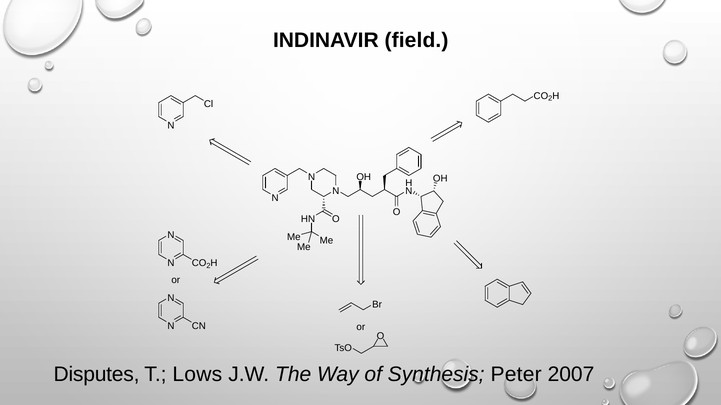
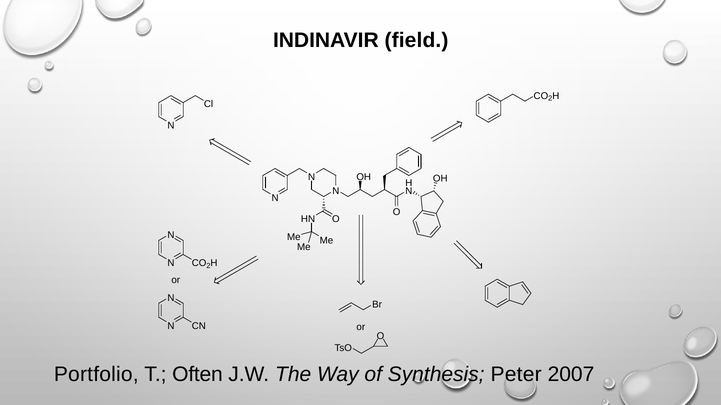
Disputes: Disputes -> Portfolio
Lows: Lows -> Often
